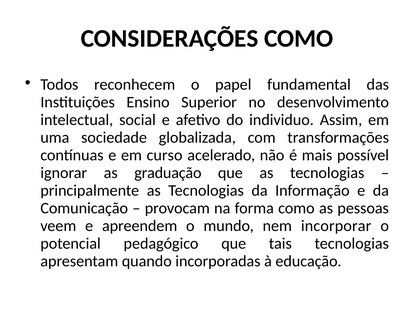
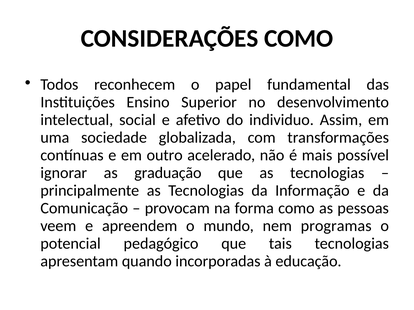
curso: curso -> outro
incorporar: incorporar -> programas
